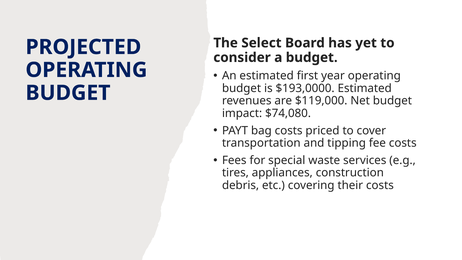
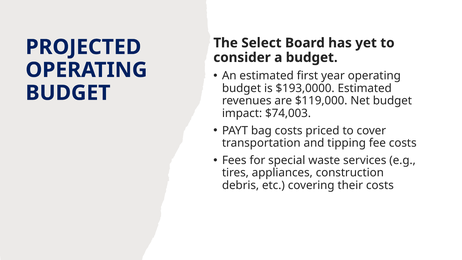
$74,080: $74,080 -> $74,003
